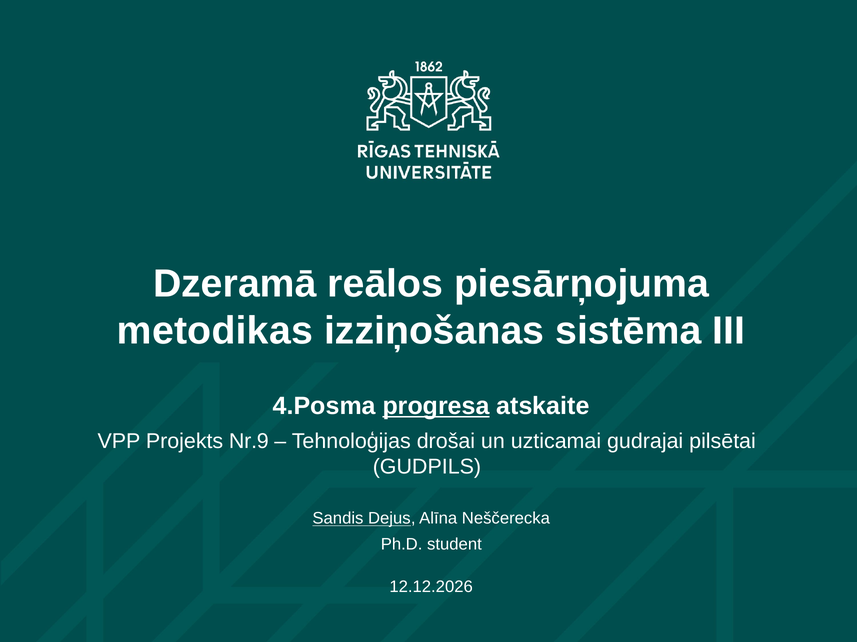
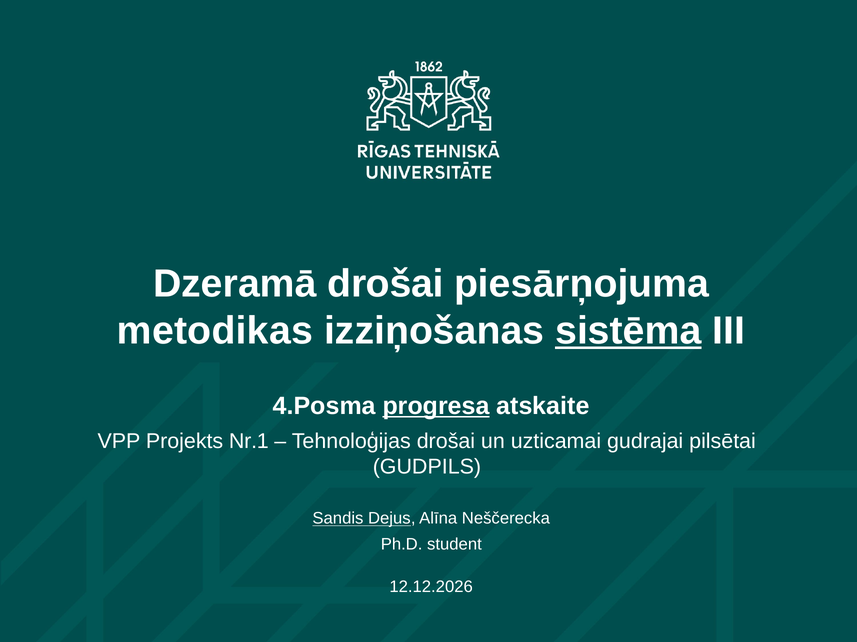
Dzeramā reālos: reālos -> drošai
sistēma underline: none -> present
Nr.9: Nr.9 -> Nr.1
